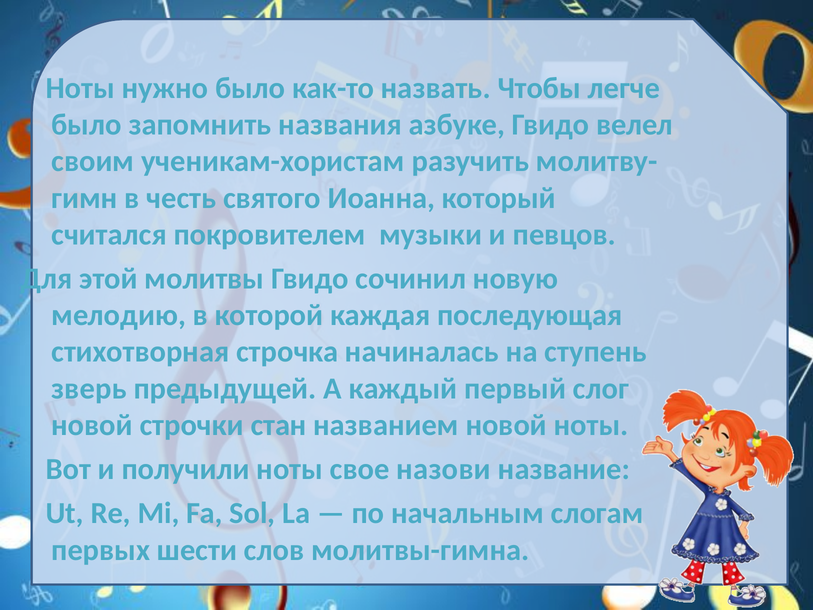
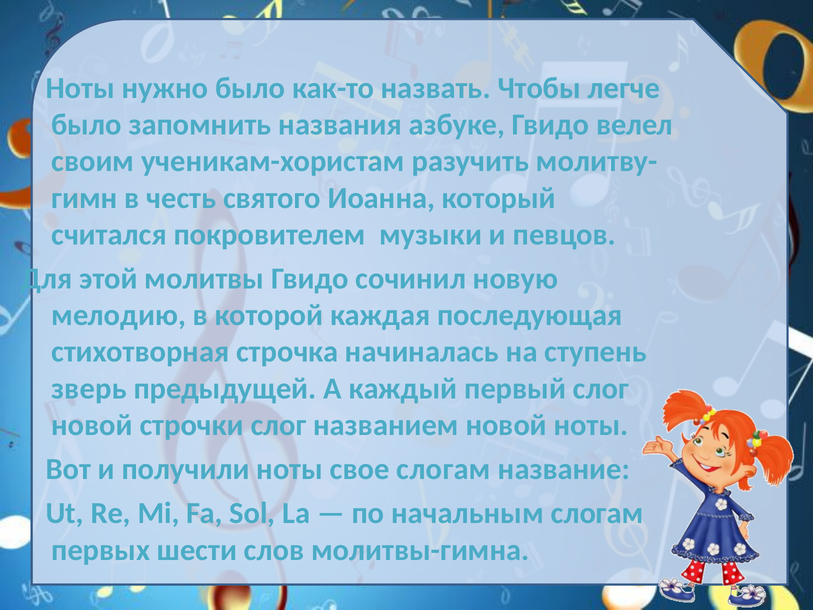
строчки стан: стан -> слог
свое назови: назови -> слогам
